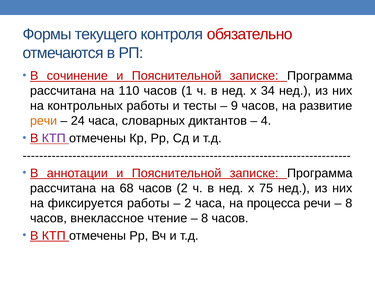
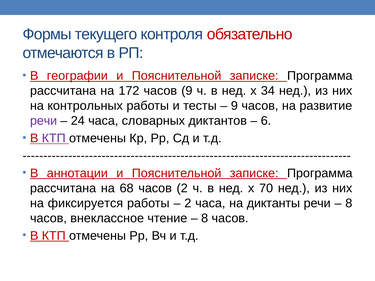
сочинение: сочинение -> географии
110: 110 -> 172
часов 1: 1 -> 9
речи at (44, 121) colour: orange -> purple
4: 4 -> 6
75: 75 -> 70
процесса: процесса -> диктанты
